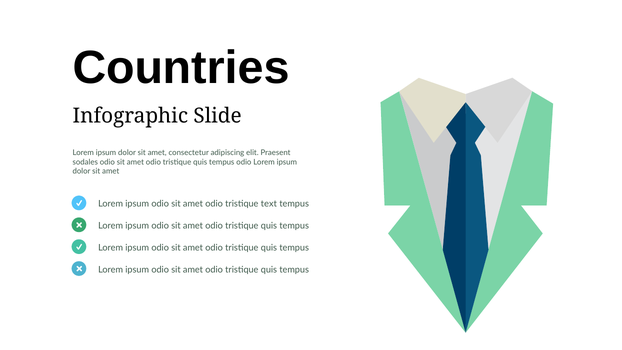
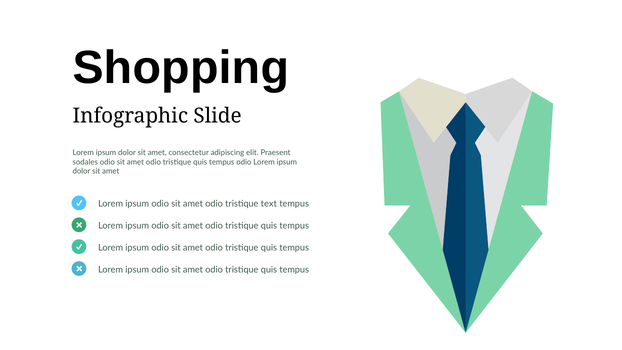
Countries: Countries -> Shopping
